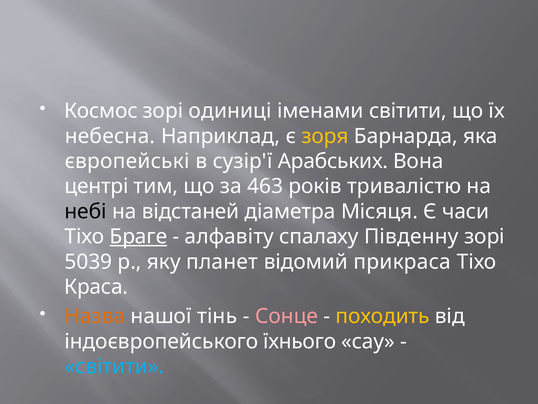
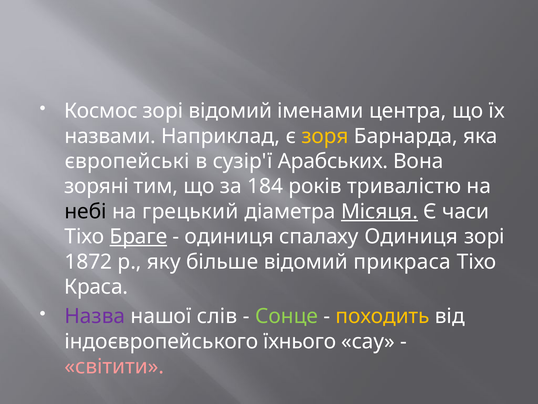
зорі одиниці: одиниці -> відомий
іменами світити: світити -> центра
небесна: небесна -> назвами
центрі: центрі -> зоряні
463: 463 -> 184
відстаней: відстаней -> грецький
Місяця underline: none -> present
алфавіту at (229, 236): алфавіту -> одиниця
спалаху Південну: Південну -> Одиниця
5039: 5039 -> 1872
планет: планет -> більше
Назва colour: orange -> purple
тінь: тінь -> слів
Сонце colour: pink -> light green
світити at (114, 366) colour: light blue -> pink
